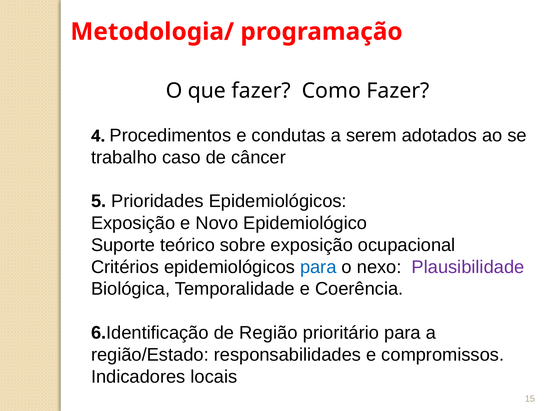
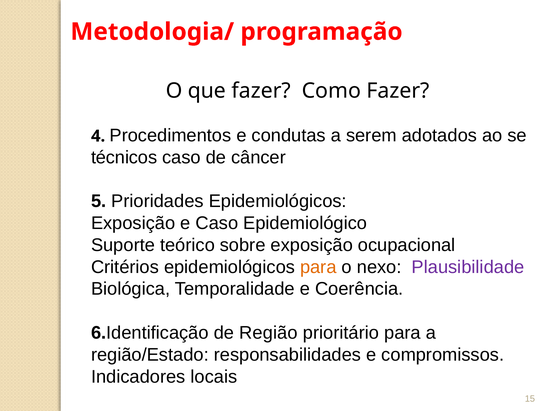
trabalho: trabalho -> técnicos
e Novo: Novo -> Caso
para at (318, 267) colour: blue -> orange
